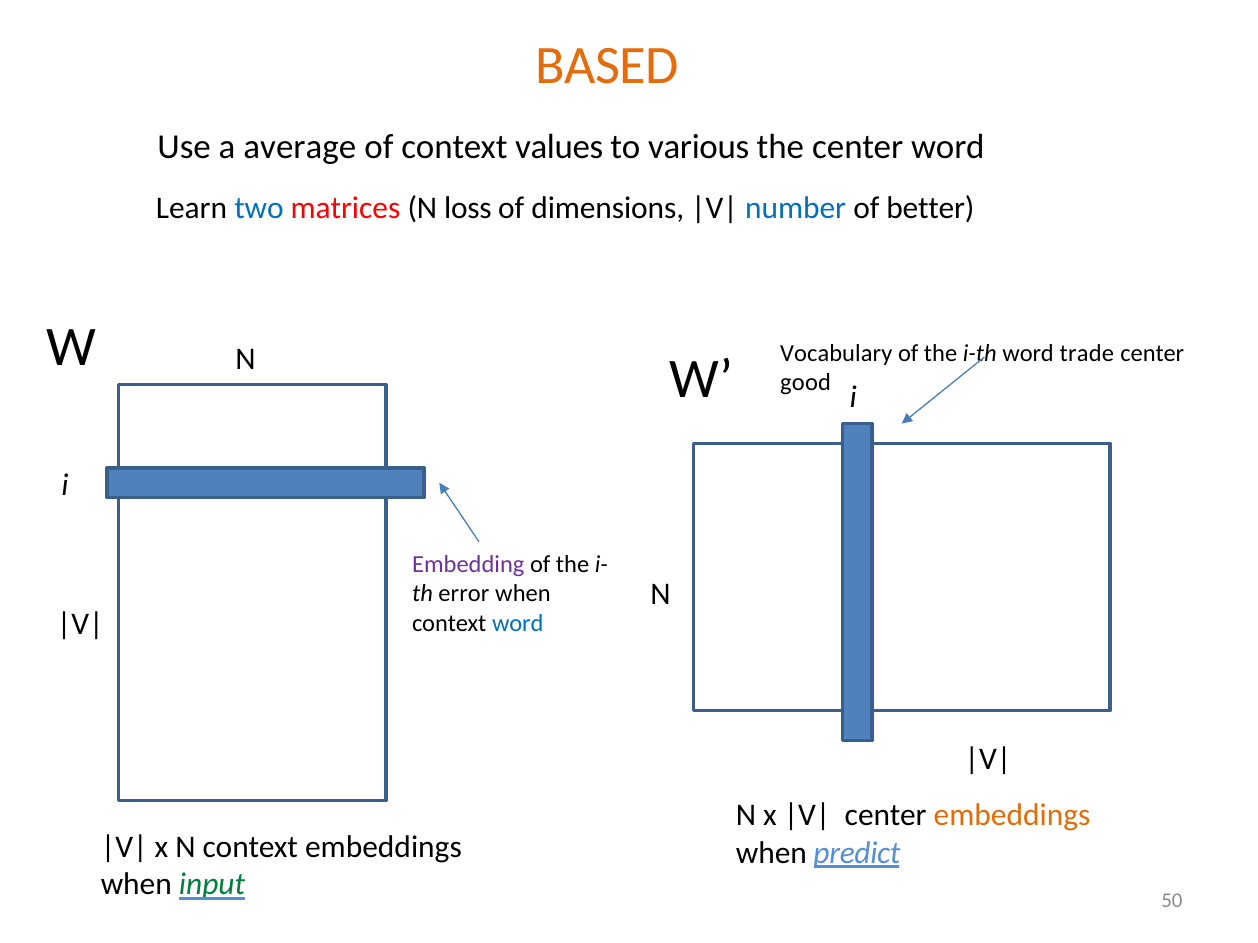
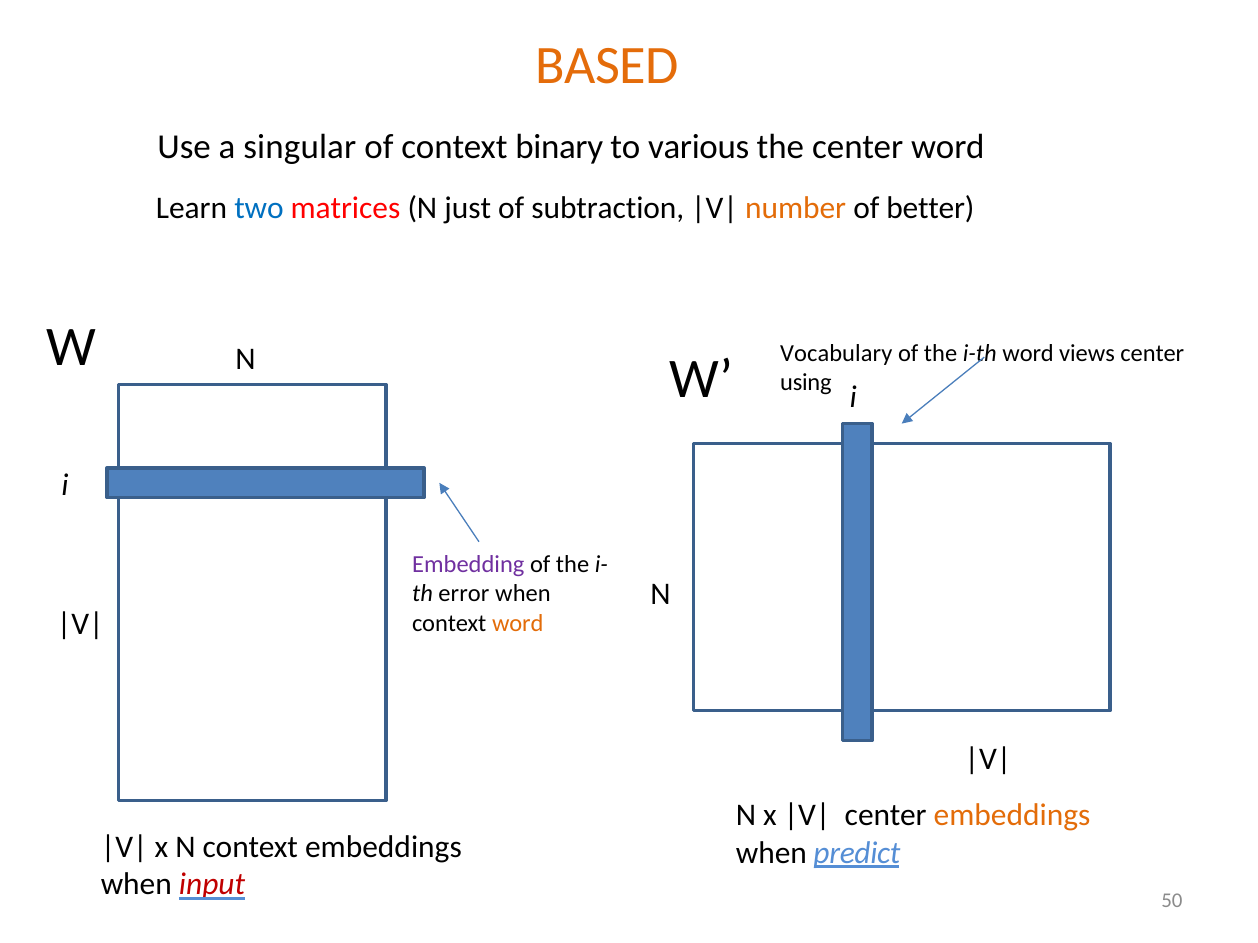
average: average -> singular
values: values -> binary
loss: loss -> just
dimensions: dimensions -> subtraction
number colour: blue -> orange
trade: trade -> views
good: good -> using
word at (518, 623) colour: blue -> orange
input colour: green -> red
